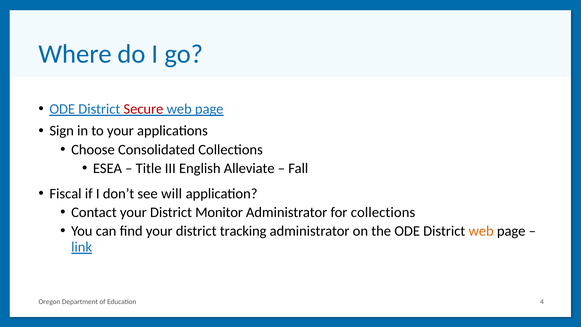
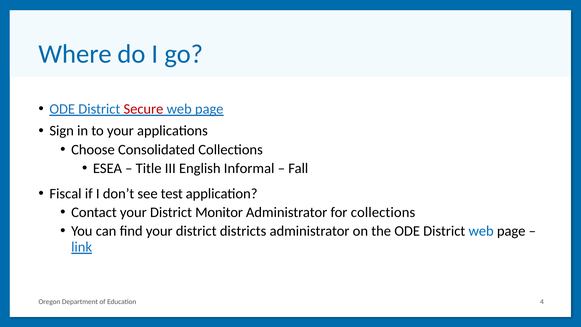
Alleviate: Alleviate -> Informal
will: will -> test
tracking: tracking -> districts
web at (481, 231) colour: orange -> blue
